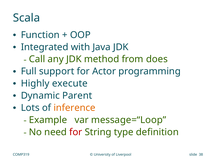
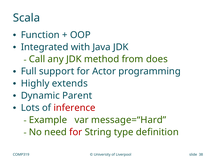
execute: execute -> extends
inference colour: orange -> red
message=“Loop: message=“Loop -> message=“Hard
